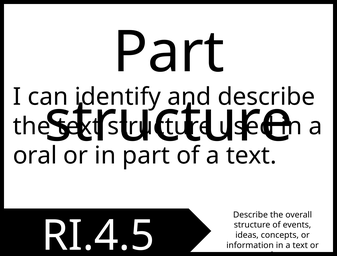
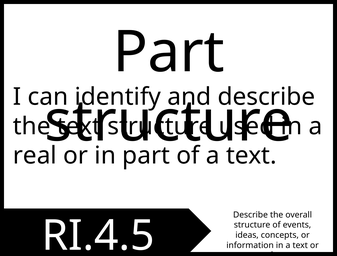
oral: oral -> real
